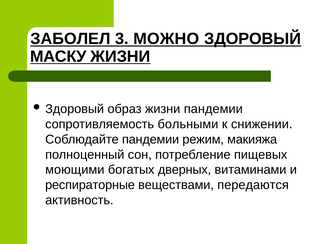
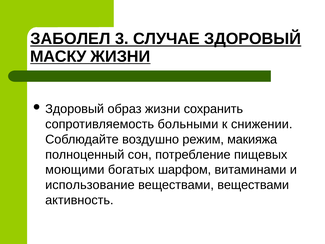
МОЖНО: МОЖНО -> СЛУЧАЕ
жизни пандемии: пандемии -> сохранить
Соблюдайте пандемии: пандемии -> воздушно
дверных: дверных -> шарфом
респираторные: респираторные -> использование
веществами передаются: передаются -> веществами
